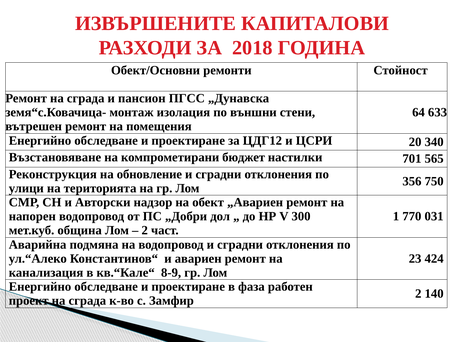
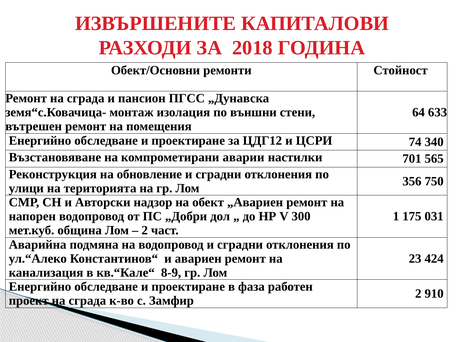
20: 20 -> 74
бюджет: бюджет -> аварии
770: 770 -> 175
140: 140 -> 910
